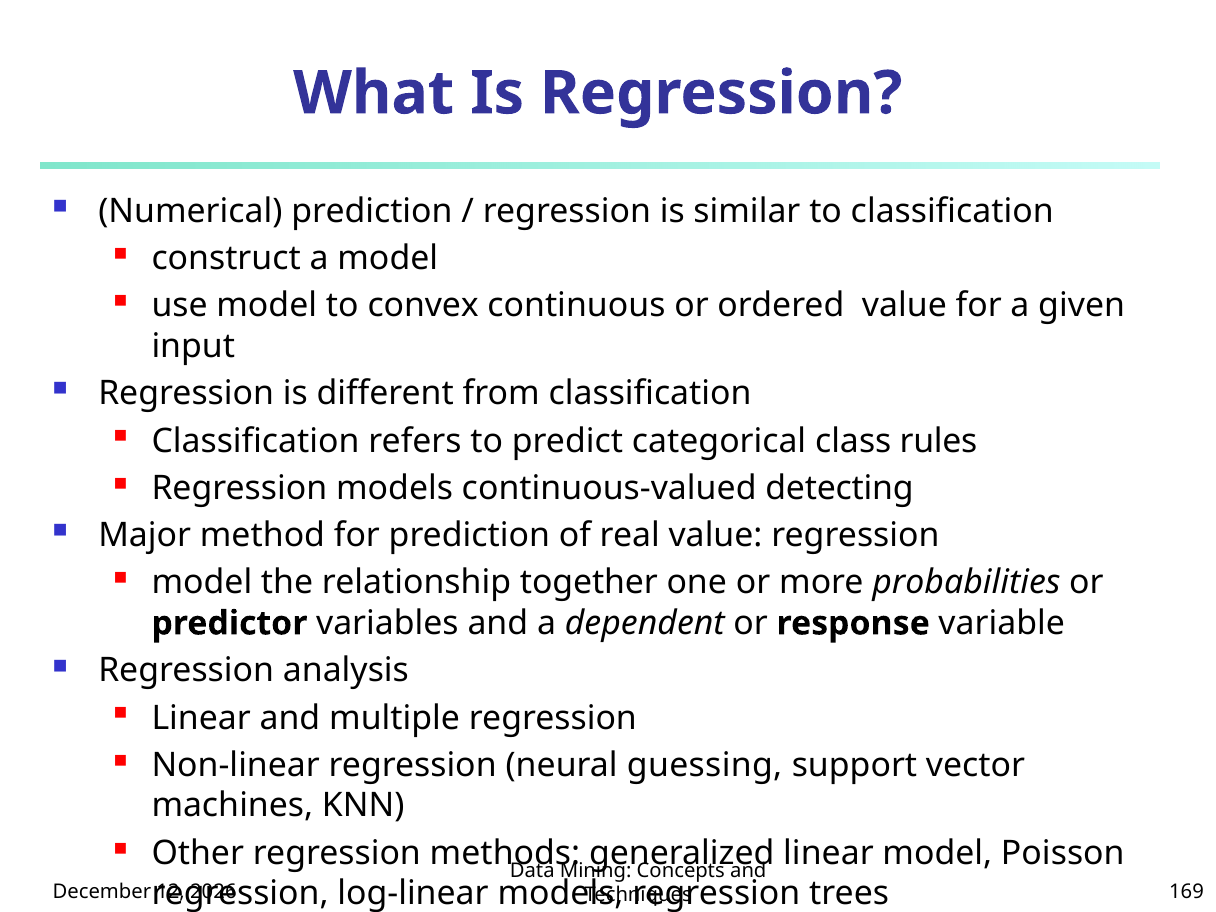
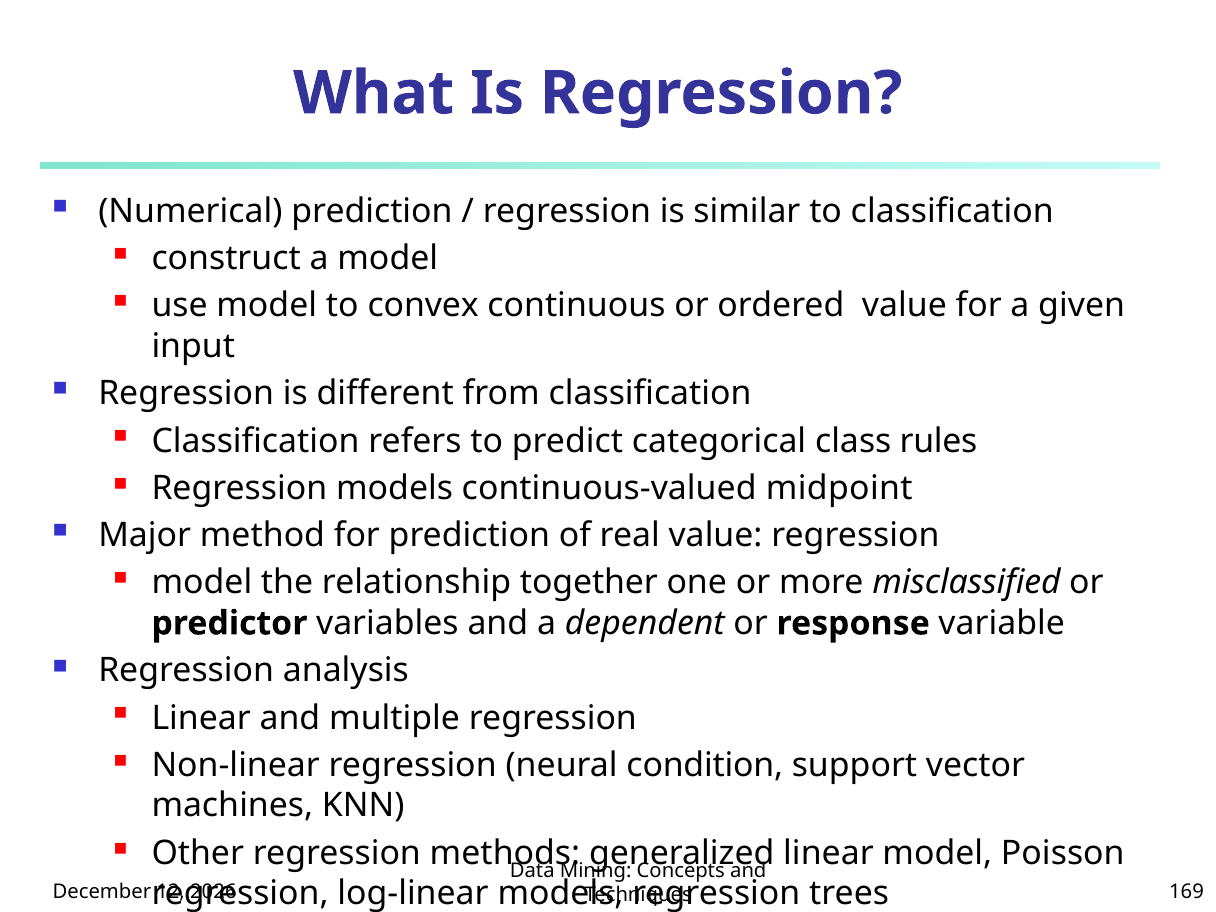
detecting: detecting -> midpoint
probabilities: probabilities -> misclassified
guessing: guessing -> condition
